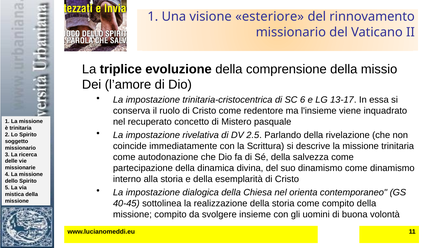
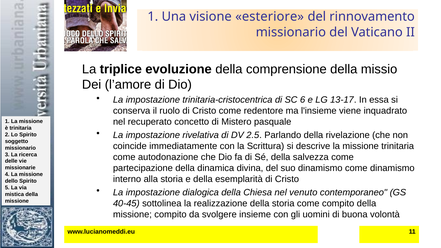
orienta: orienta -> venuto
